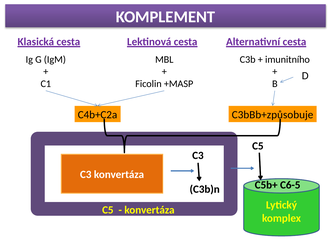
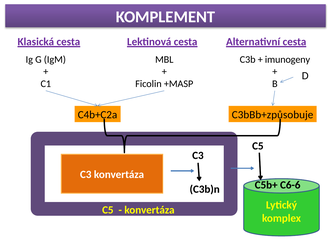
imunitního: imunitního -> imunogeny
C6-5: C6-5 -> C6-6
